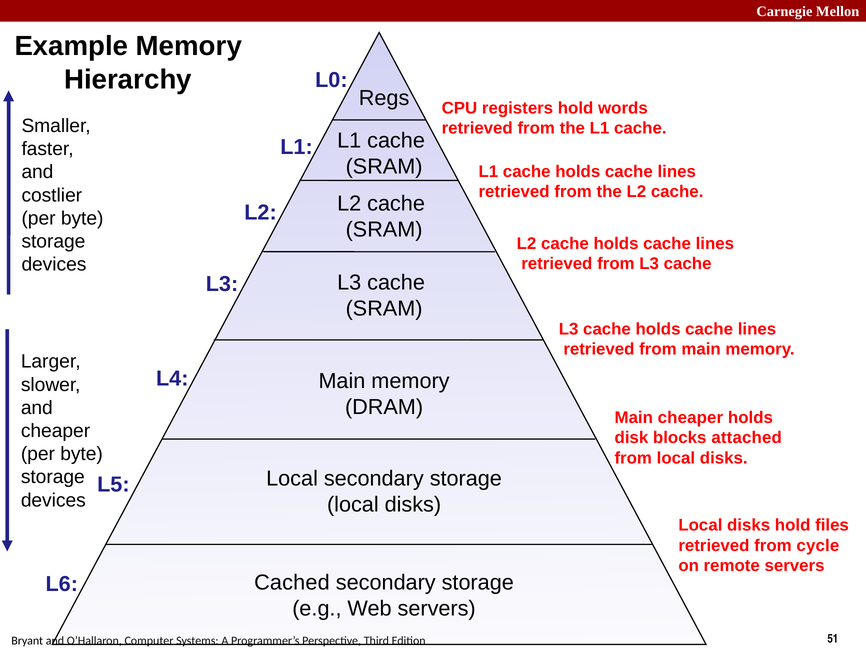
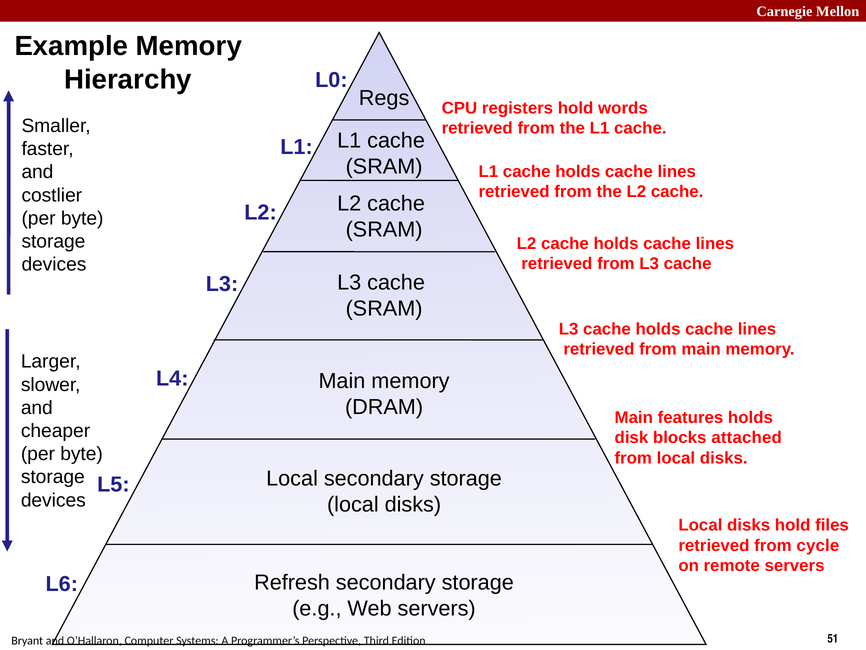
Main cheaper: cheaper -> features
Cached: Cached -> Refresh
